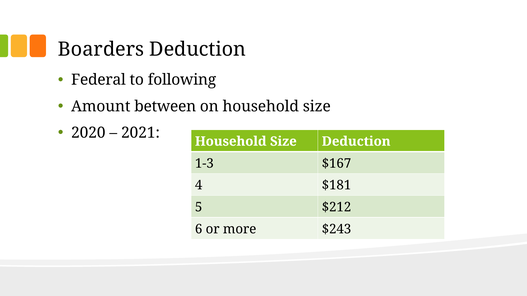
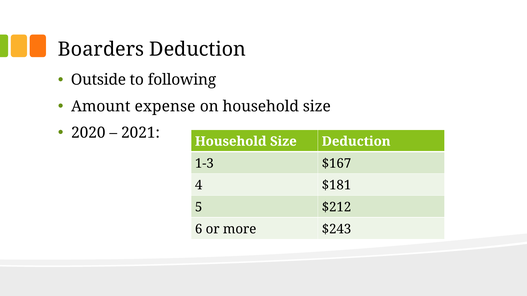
Federal: Federal -> Outside
between: between -> expense
